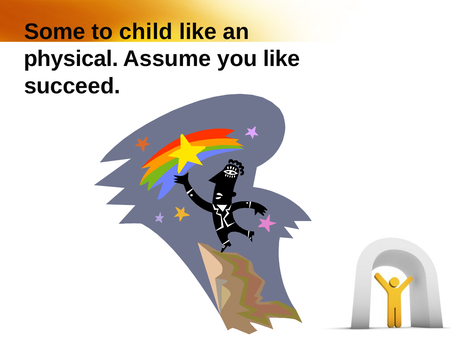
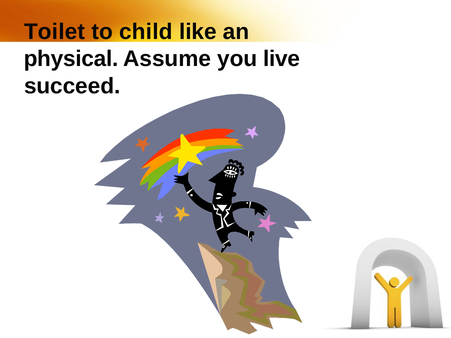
Some: Some -> Toilet
you like: like -> live
